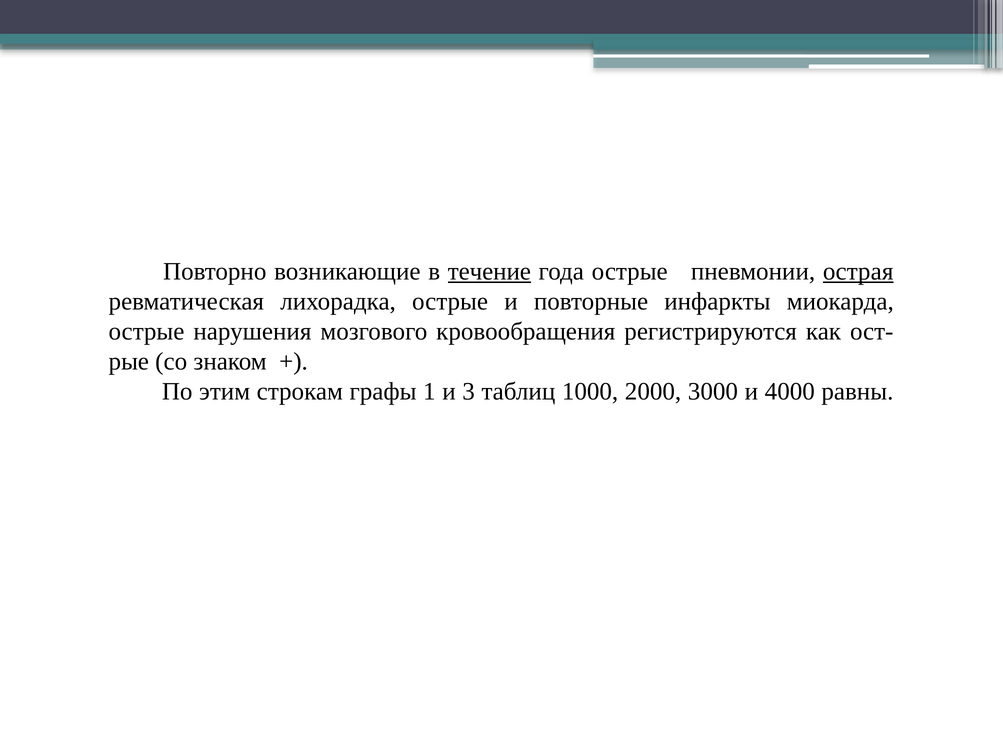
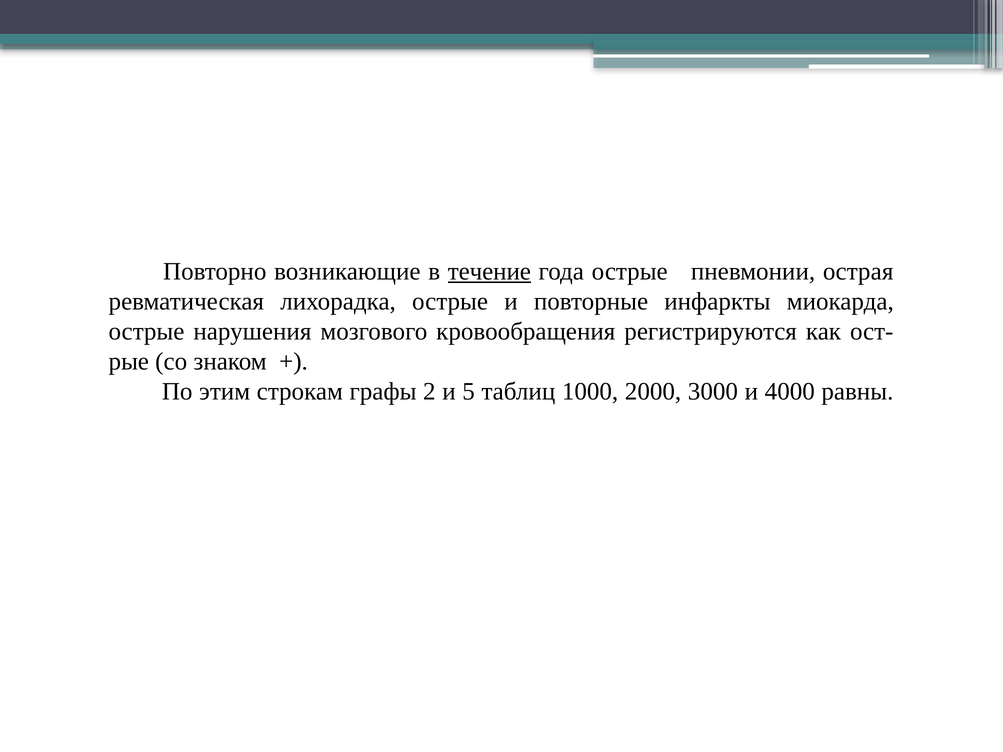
острая underline: present -> none
1: 1 -> 2
3: 3 -> 5
